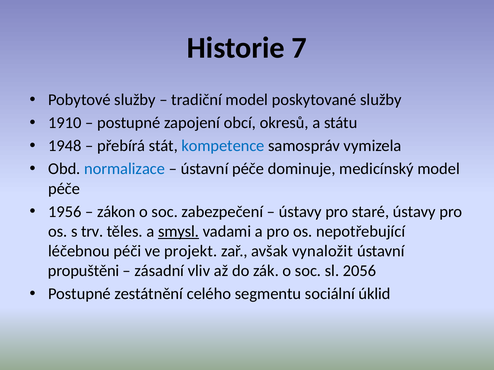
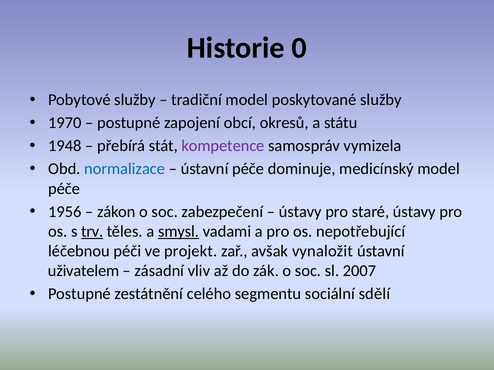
7: 7 -> 0
1910: 1910 -> 1970
kompetence colour: blue -> purple
trv underline: none -> present
propuštěni: propuštěni -> uživatelem
2056: 2056 -> 2007
úklid: úklid -> sdělí
